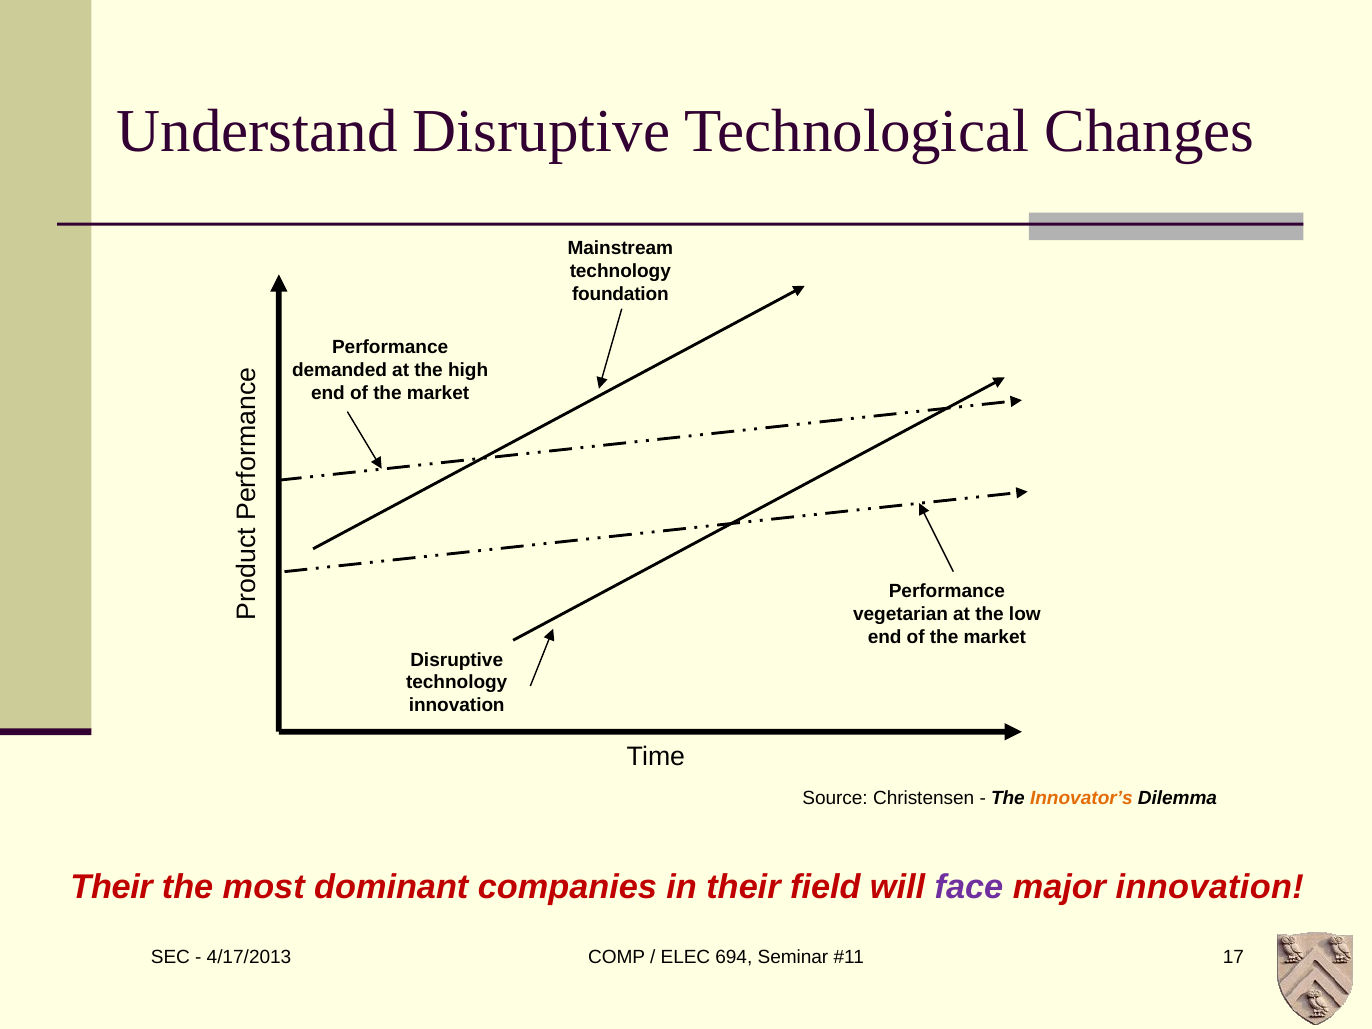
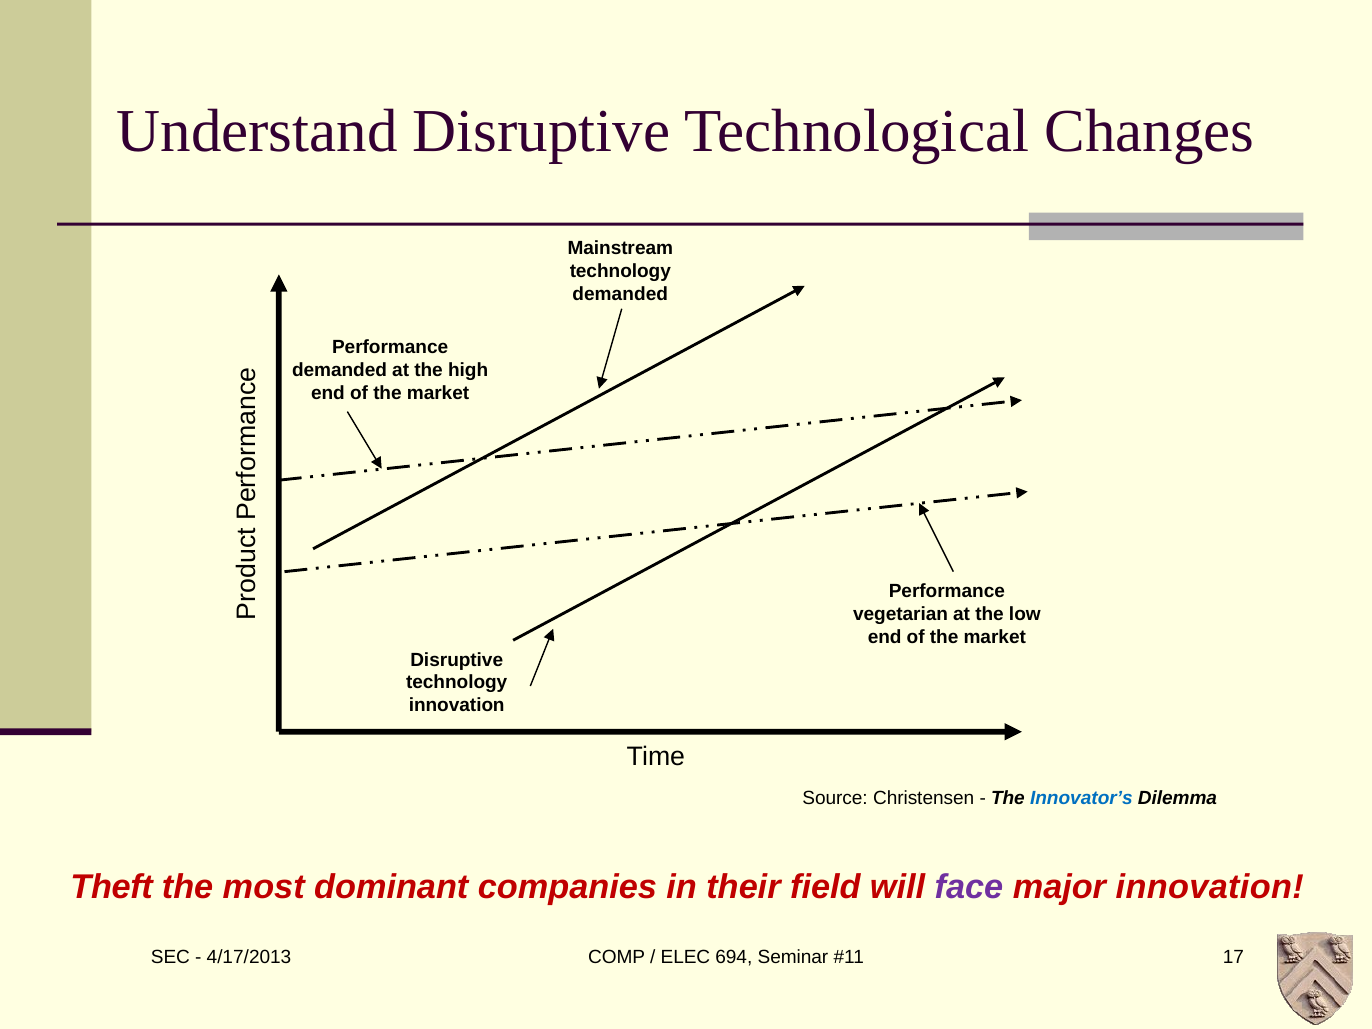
foundation at (620, 294): foundation -> demanded
Innovator’s colour: orange -> blue
Their at (112, 887): Their -> Theft
